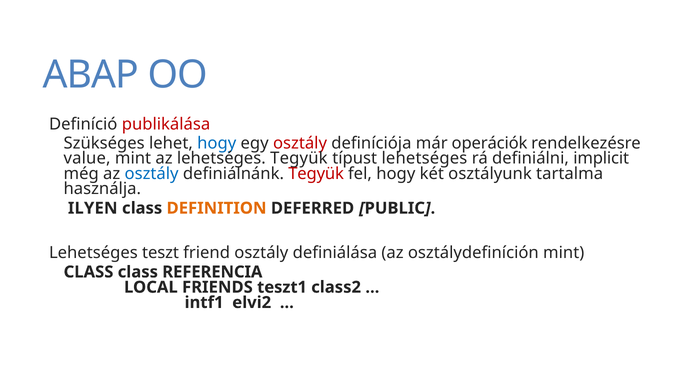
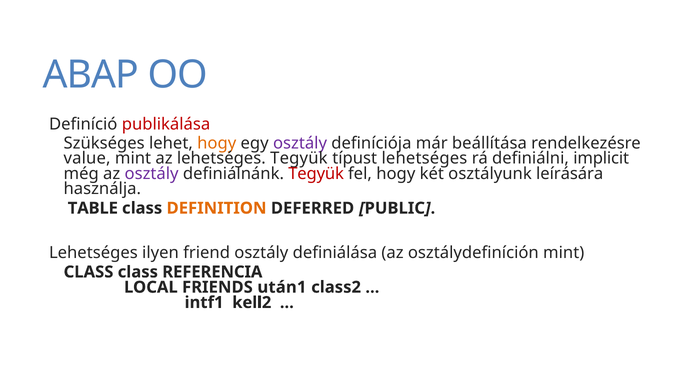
hogy at (217, 143) colour: blue -> orange
osztály at (300, 143) colour: red -> purple
operációk: operációk -> beállítása
osztály at (152, 174) colour: blue -> purple
tartalma: tartalma -> leírására
ILYEN: ILYEN -> TABLE
teszt: teszt -> ilyen
teszt1: teszt1 -> után1
elvi2: elvi2 -> kell2
